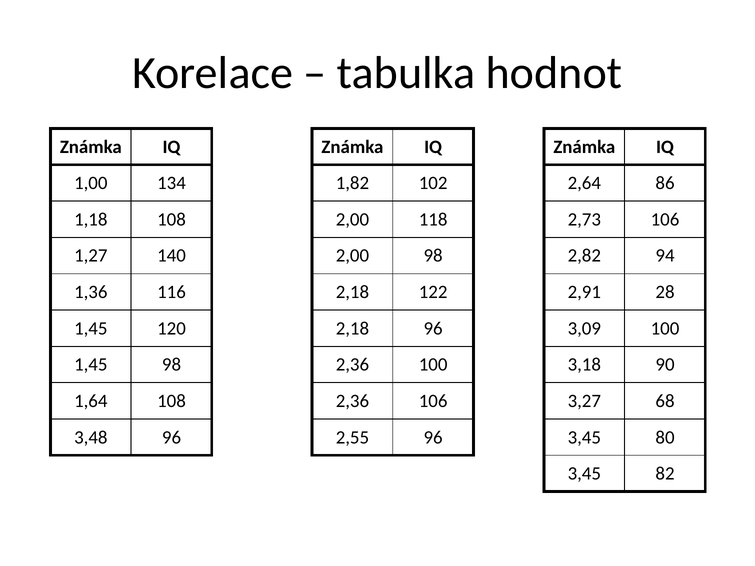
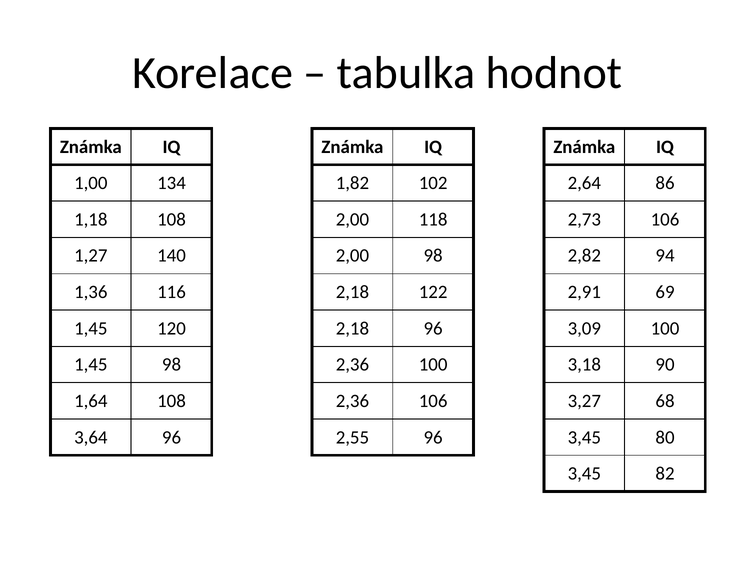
28: 28 -> 69
3,48: 3,48 -> 3,64
